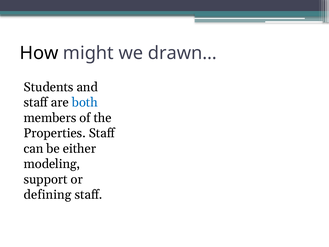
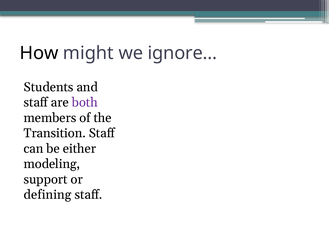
drawn…: drawn… -> ignore…
both colour: blue -> purple
Properties: Properties -> Transition
